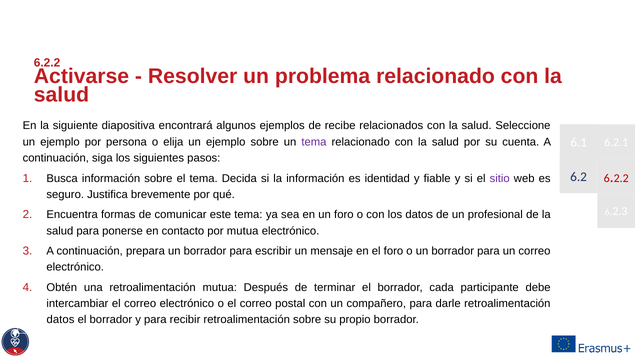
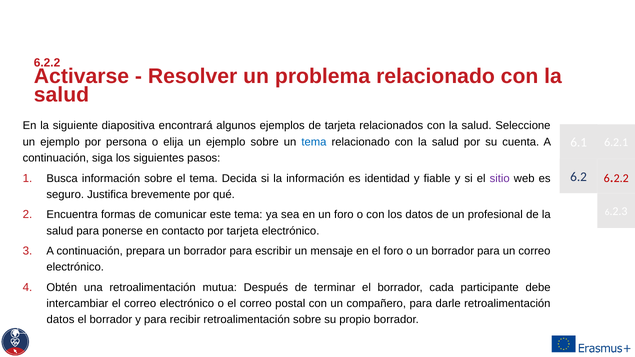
de recibe: recibe -> tarjeta
tema at (314, 142) colour: purple -> blue
por mutua: mutua -> tarjeta
